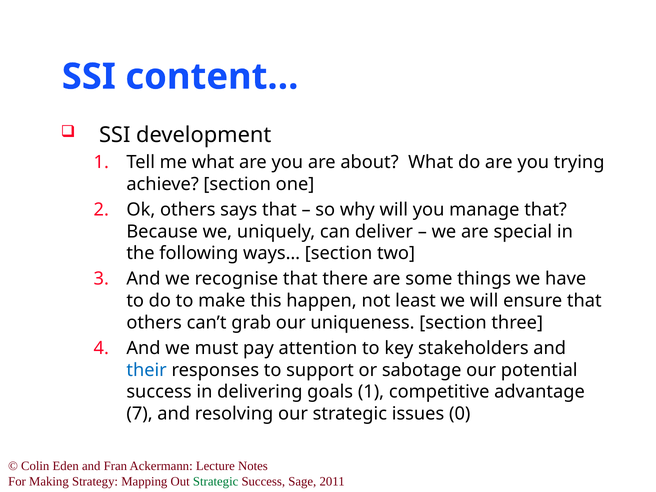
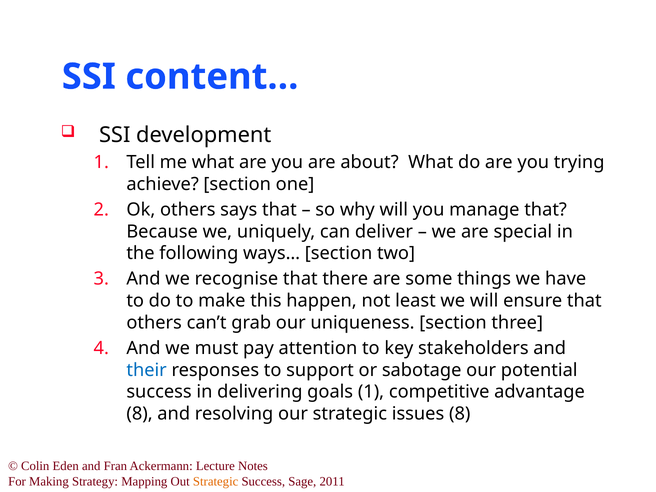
7 at (140, 414): 7 -> 8
issues 0: 0 -> 8
Strategic at (216, 482) colour: green -> orange
